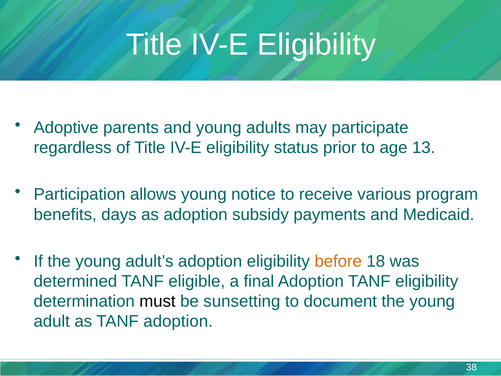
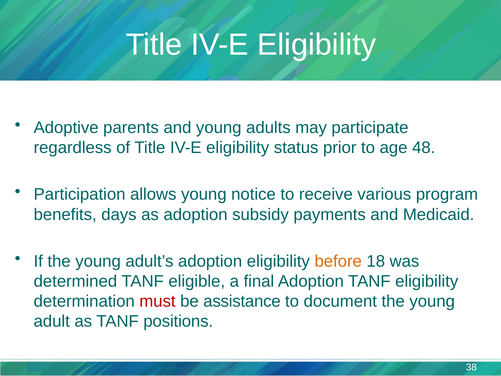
13: 13 -> 48
must colour: black -> red
sunsetting: sunsetting -> assistance
TANF adoption: adoption -> positions
